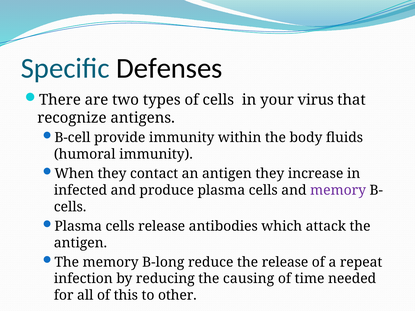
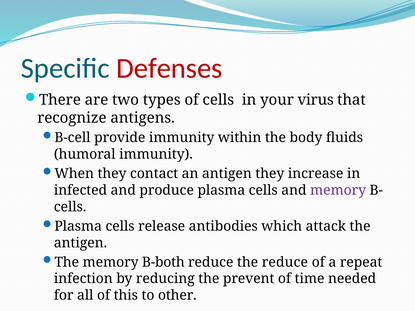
Defenses colour: black -> red
B-long: B-long -> B-both
the release: release -> reduce
causing: causing -> prevent
